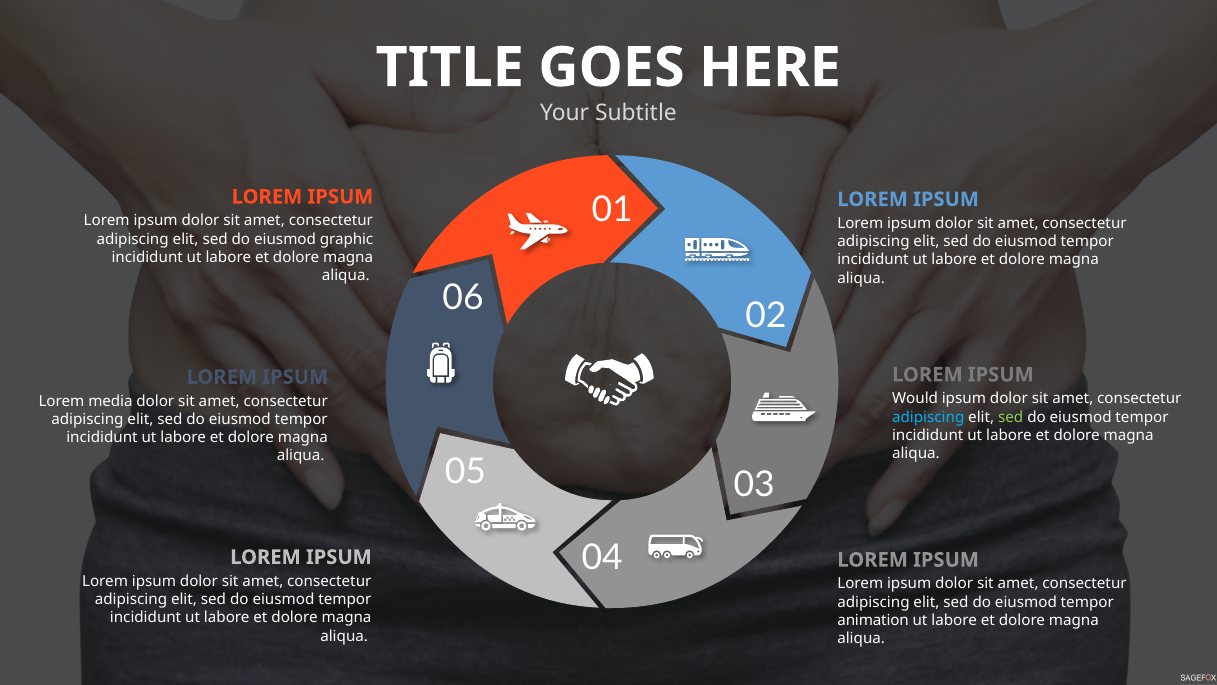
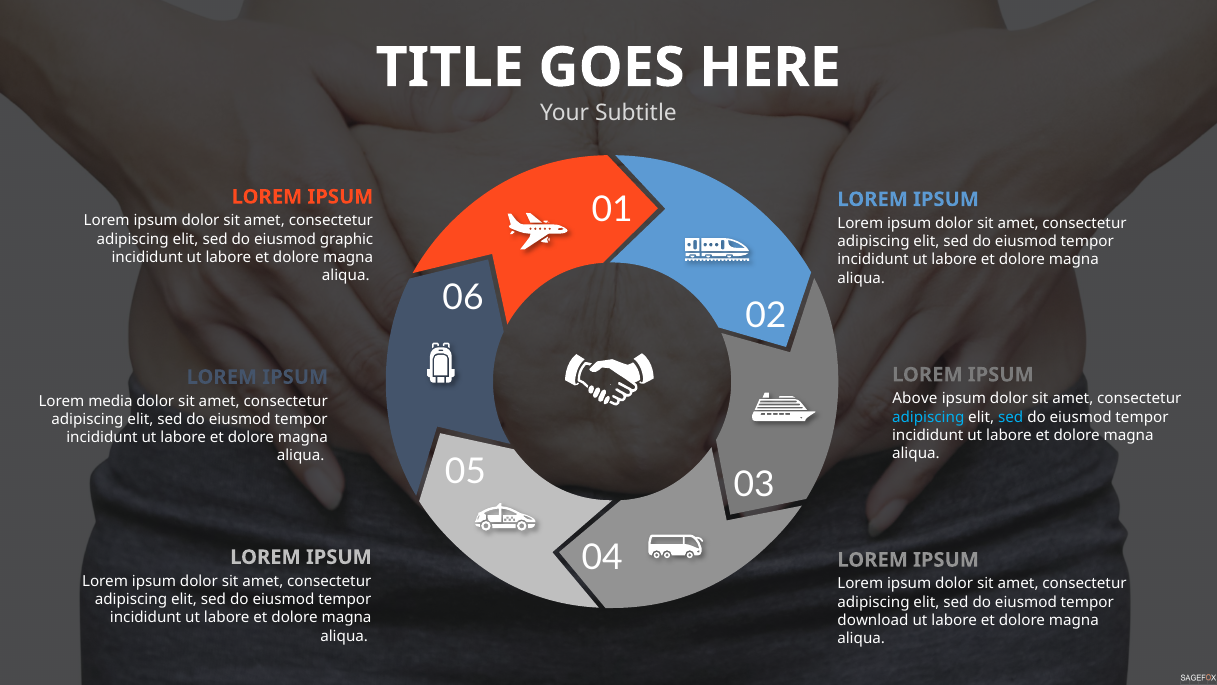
Would: Would -> Above
sed at (1011, 417) colour: light green -> light blue
animation: animation -> download
